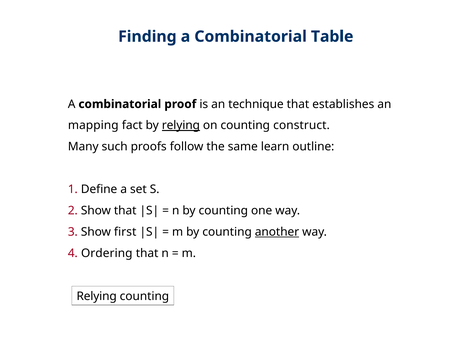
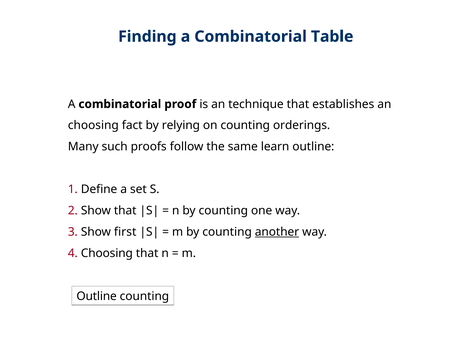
mapping at (93, 126): mapping -> choosing
relying at (181, 126) underline: present -> none
construct: construct -> orderings
4 Ordering: Ordering -> Choosing
Relying at (97, 297): Relying -> Outline
